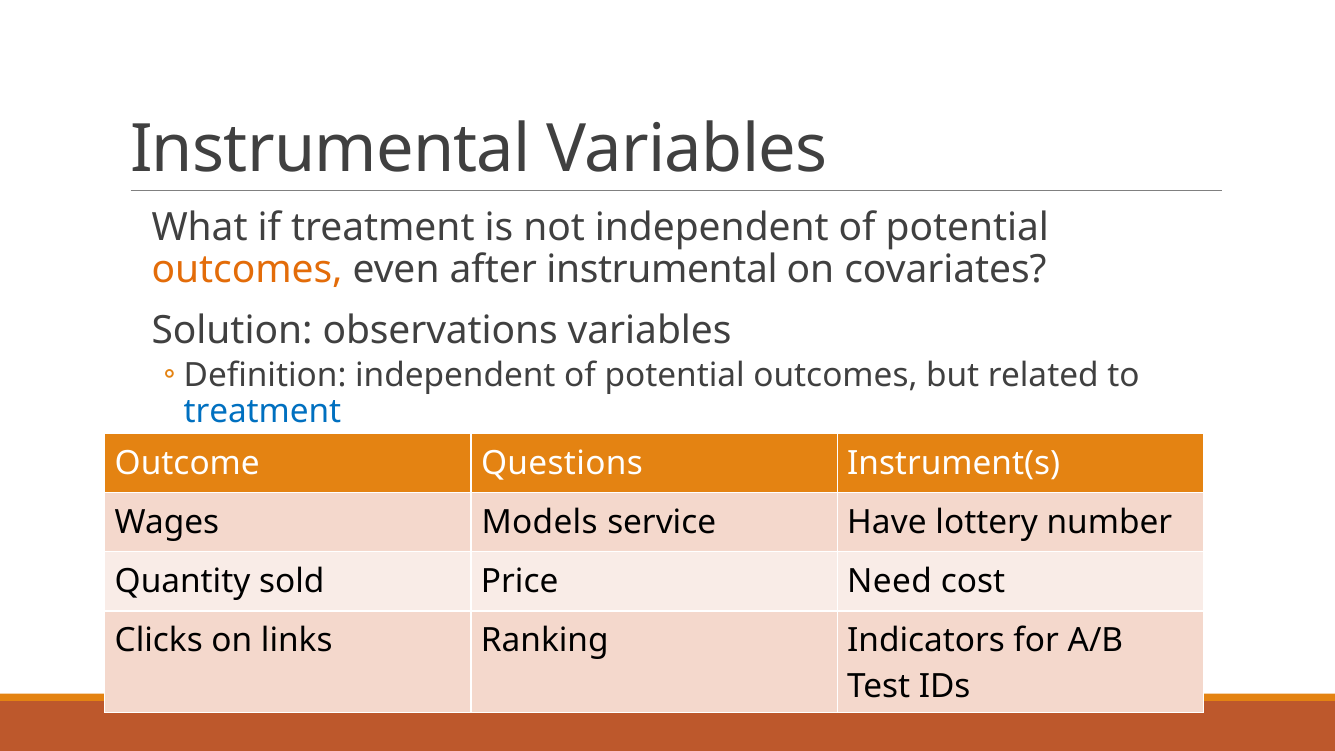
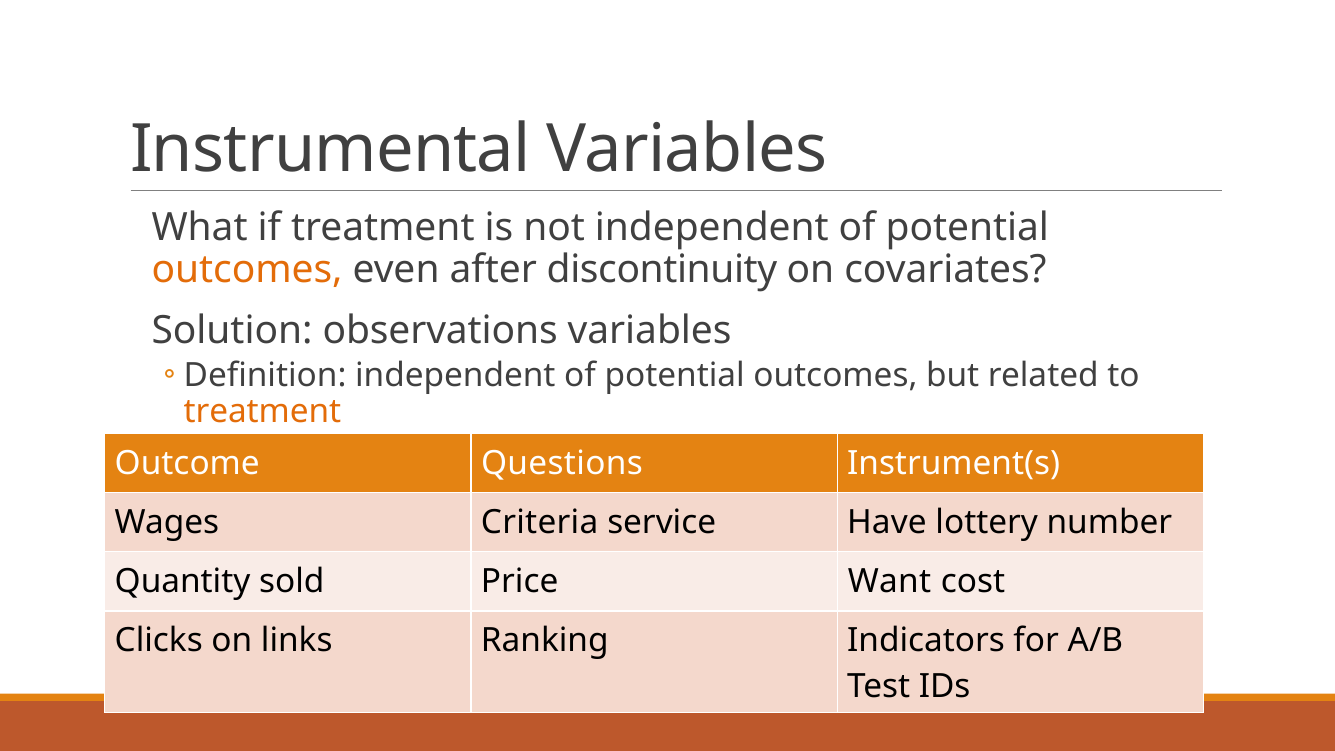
after instrumental: instrumental -> discontinuity
treatment at (262, 411) colour: blue -> orange
Models: Models -> Criteria
Need: Need -> Want
